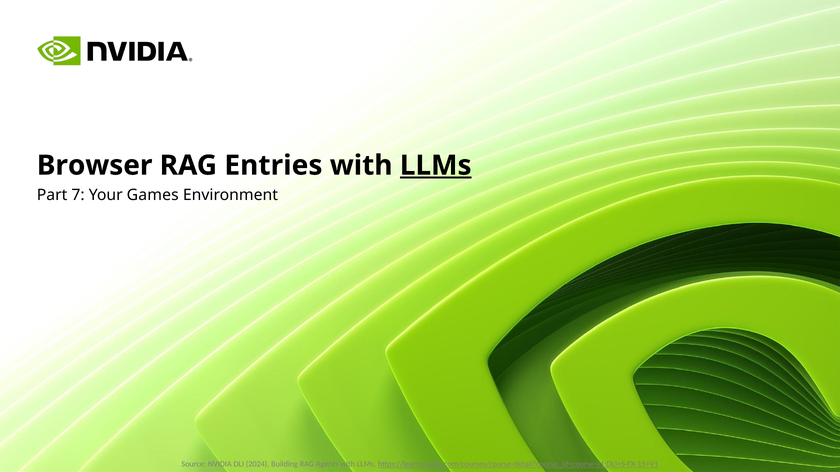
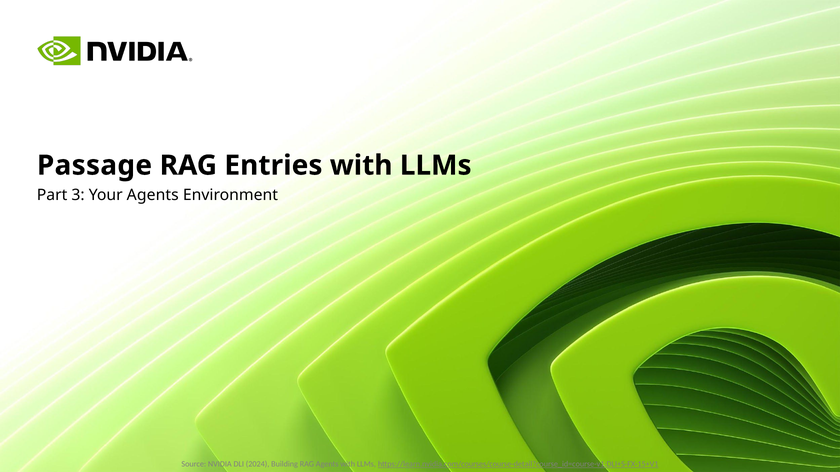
Browser: Browser -> Passage
LLMs at (436, 166) underline: present -> none
7: 7 -> 3
Your Games: Games -> Agents
